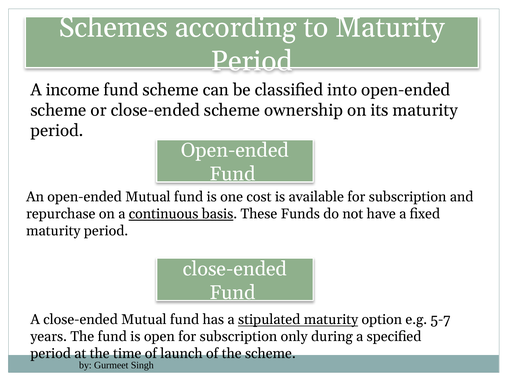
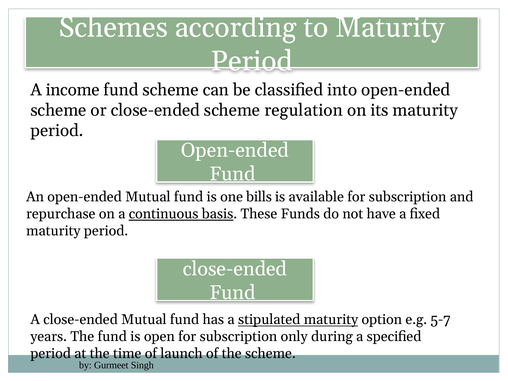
ownership: ownership -> regulation
cost: cost -> bills
